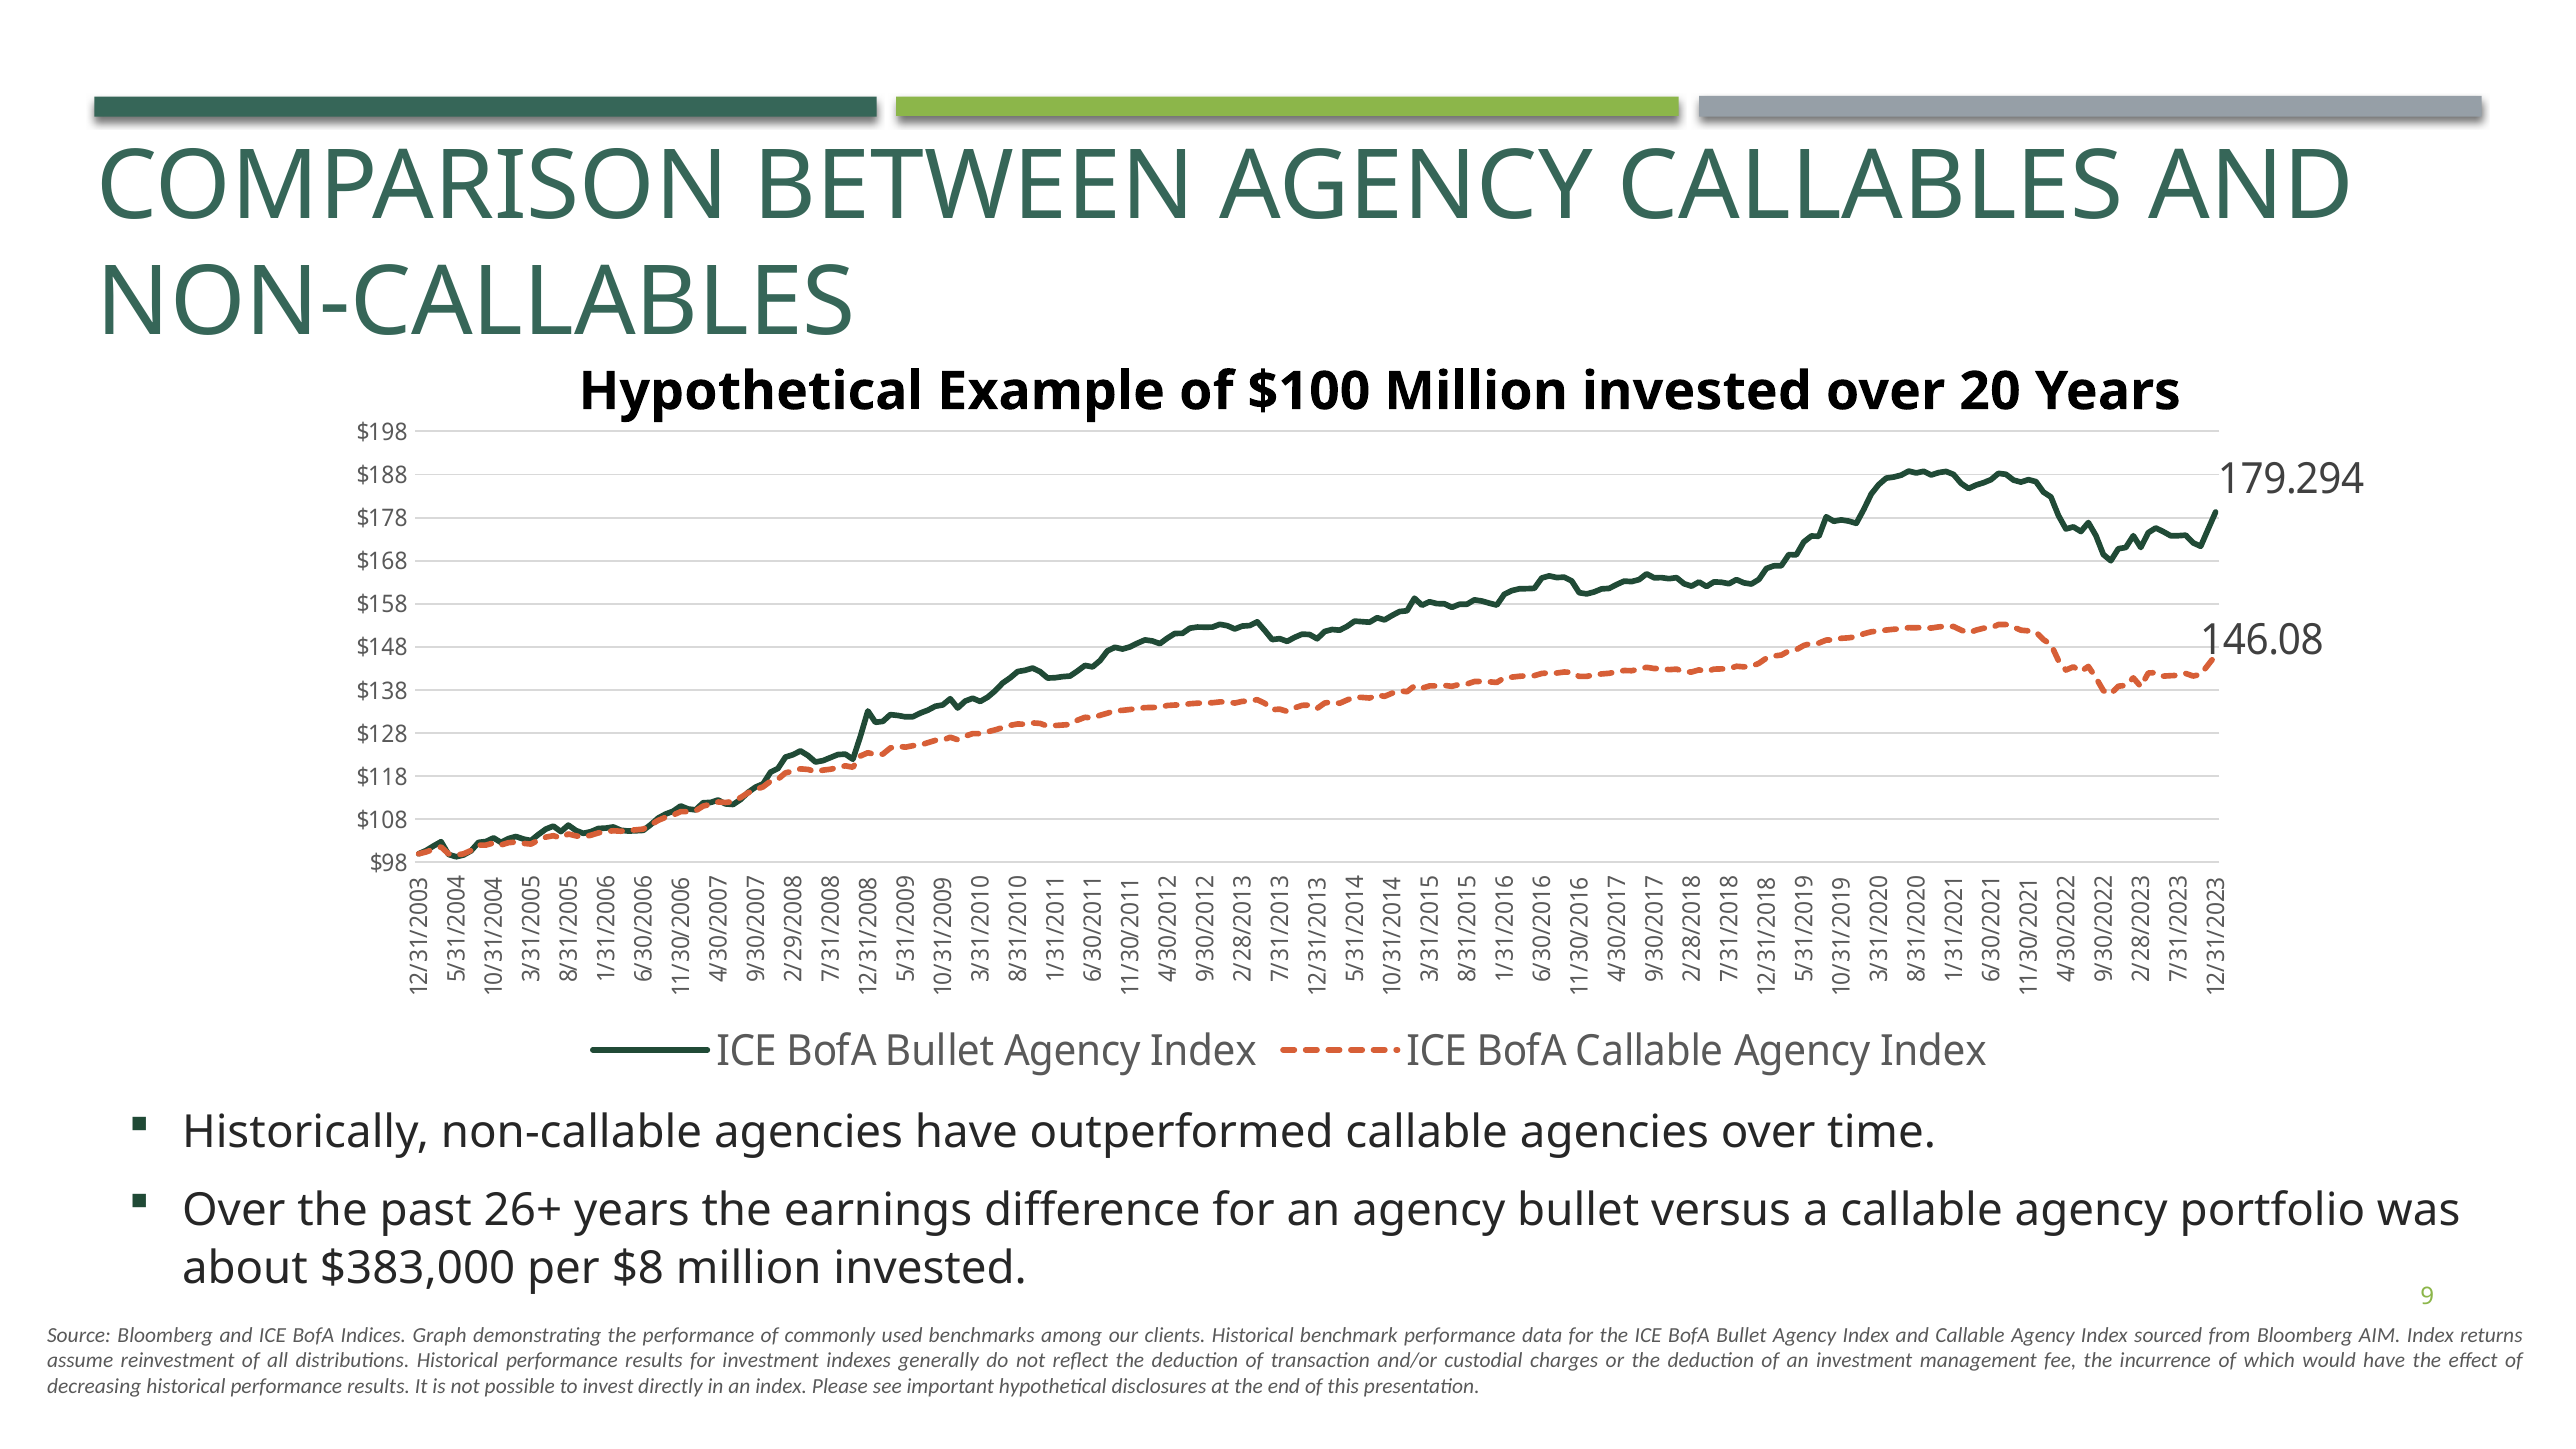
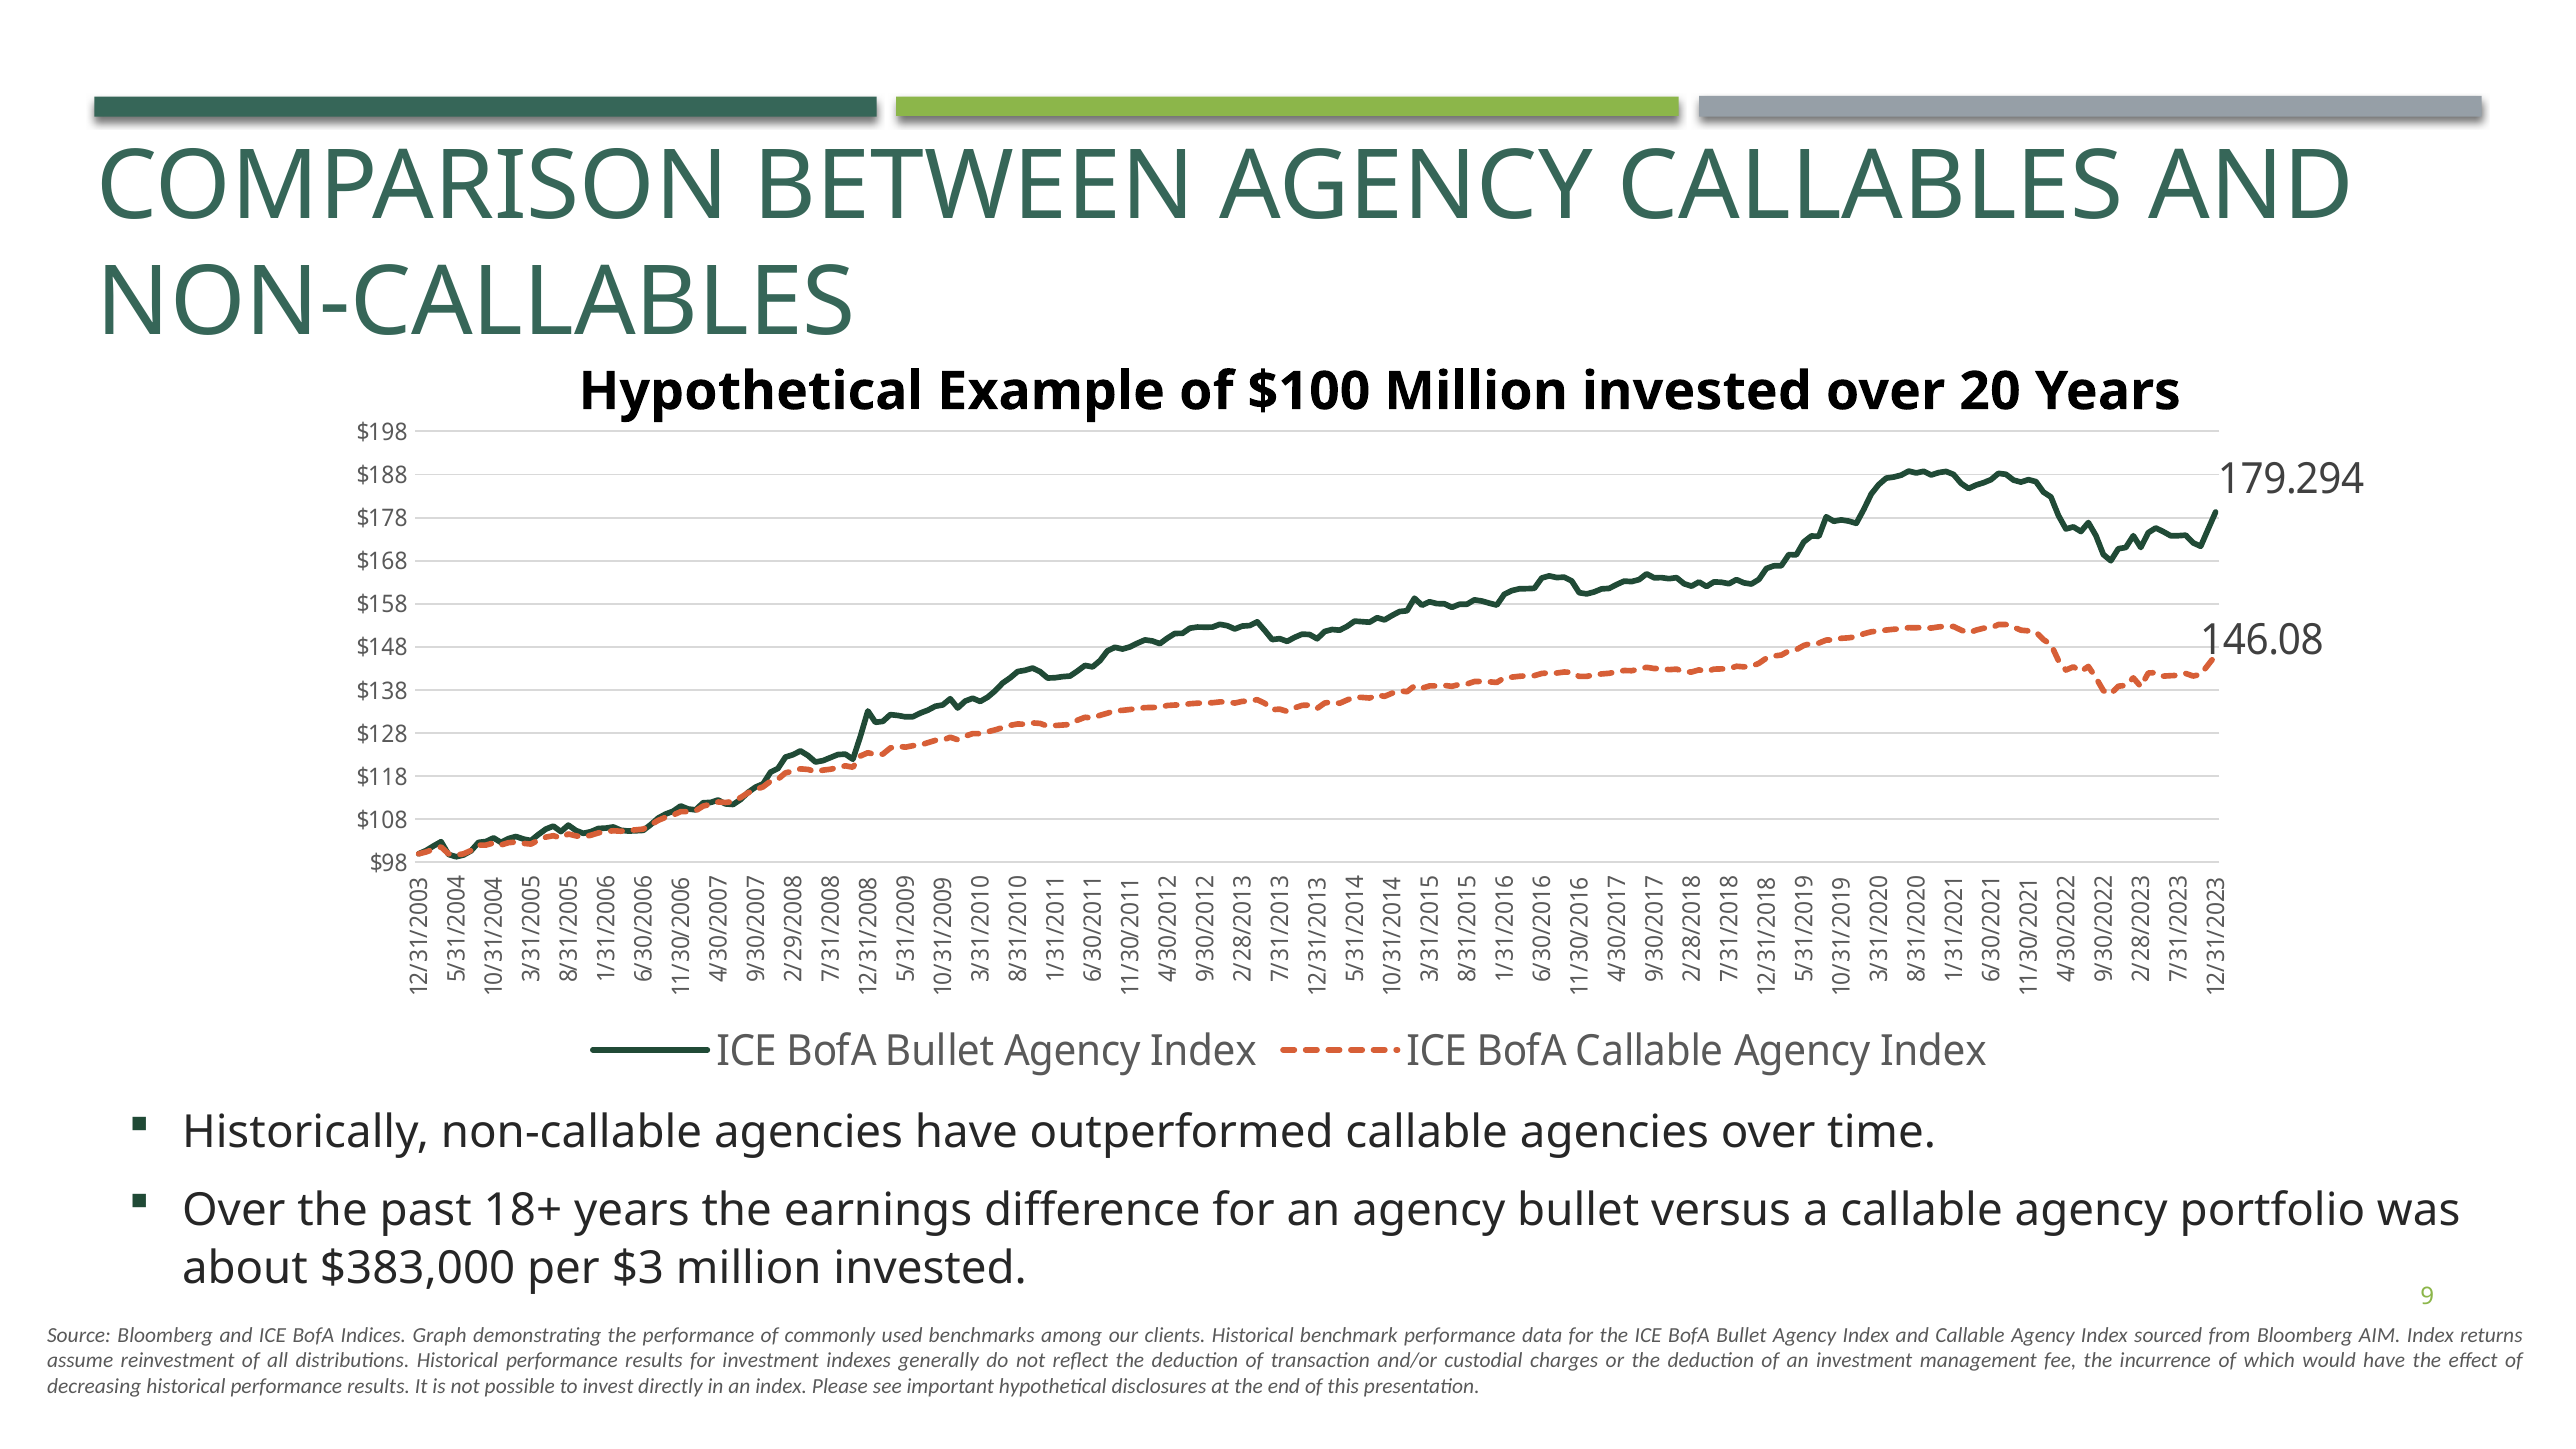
26+: 26+ -> 18+
$8: $8 -> $3
